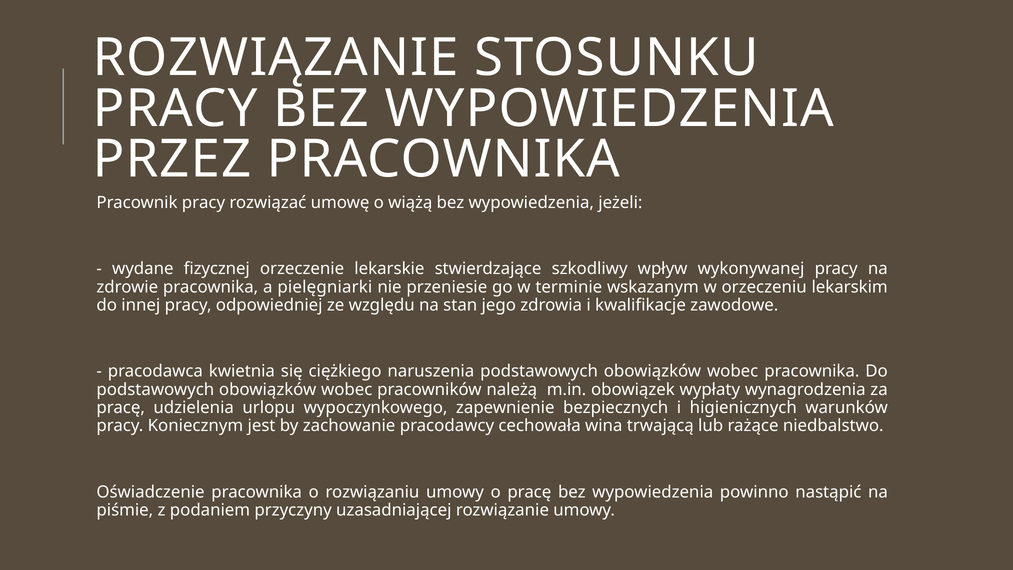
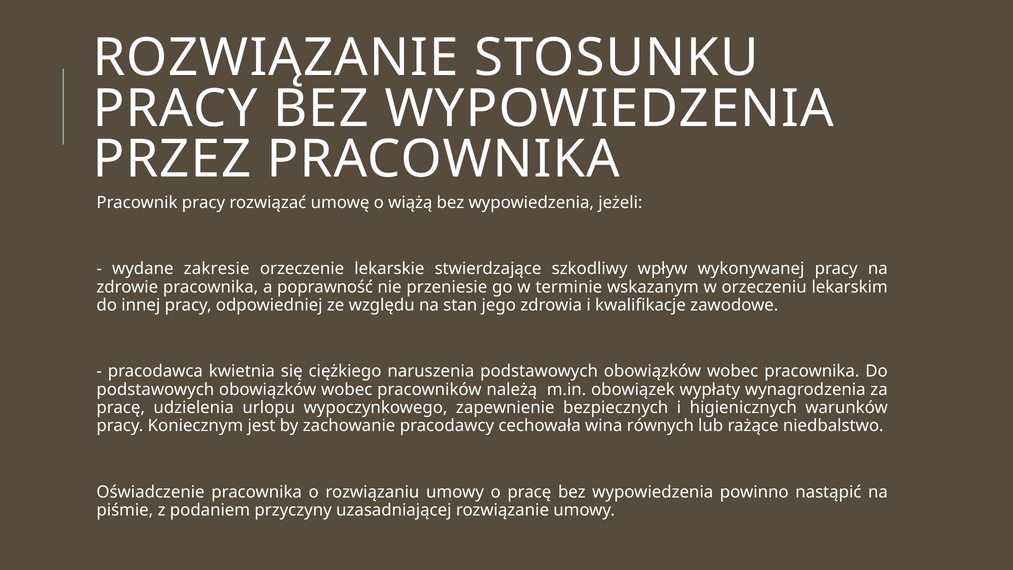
fizycznej: fizycznej -> zakresie
pielęgniarki: pielęgniarki -> poprawność
trwającą: trwającą -> równych
